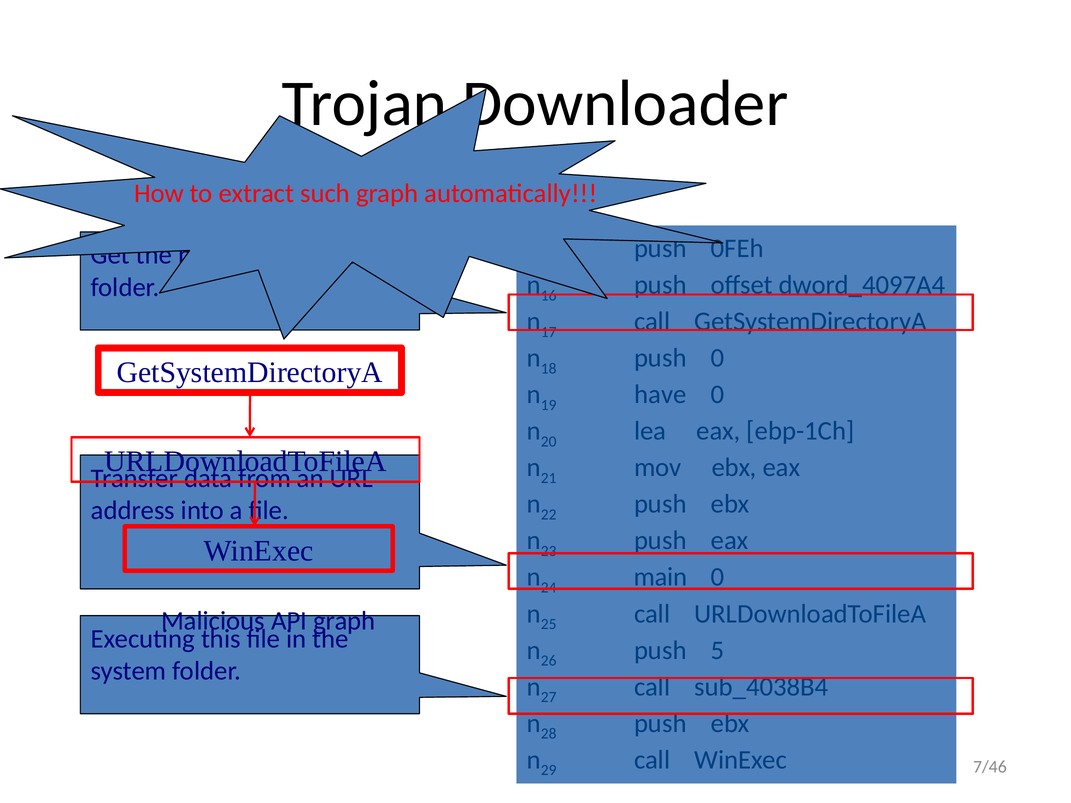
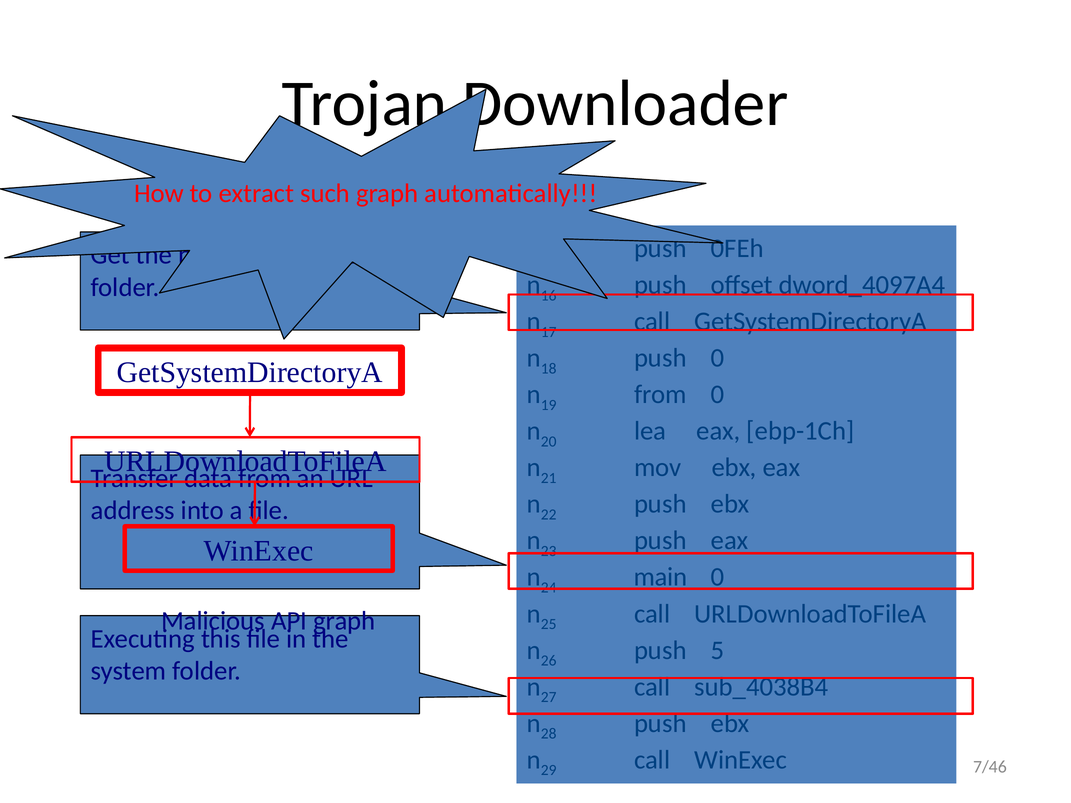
have at (660, 395): have -> from
